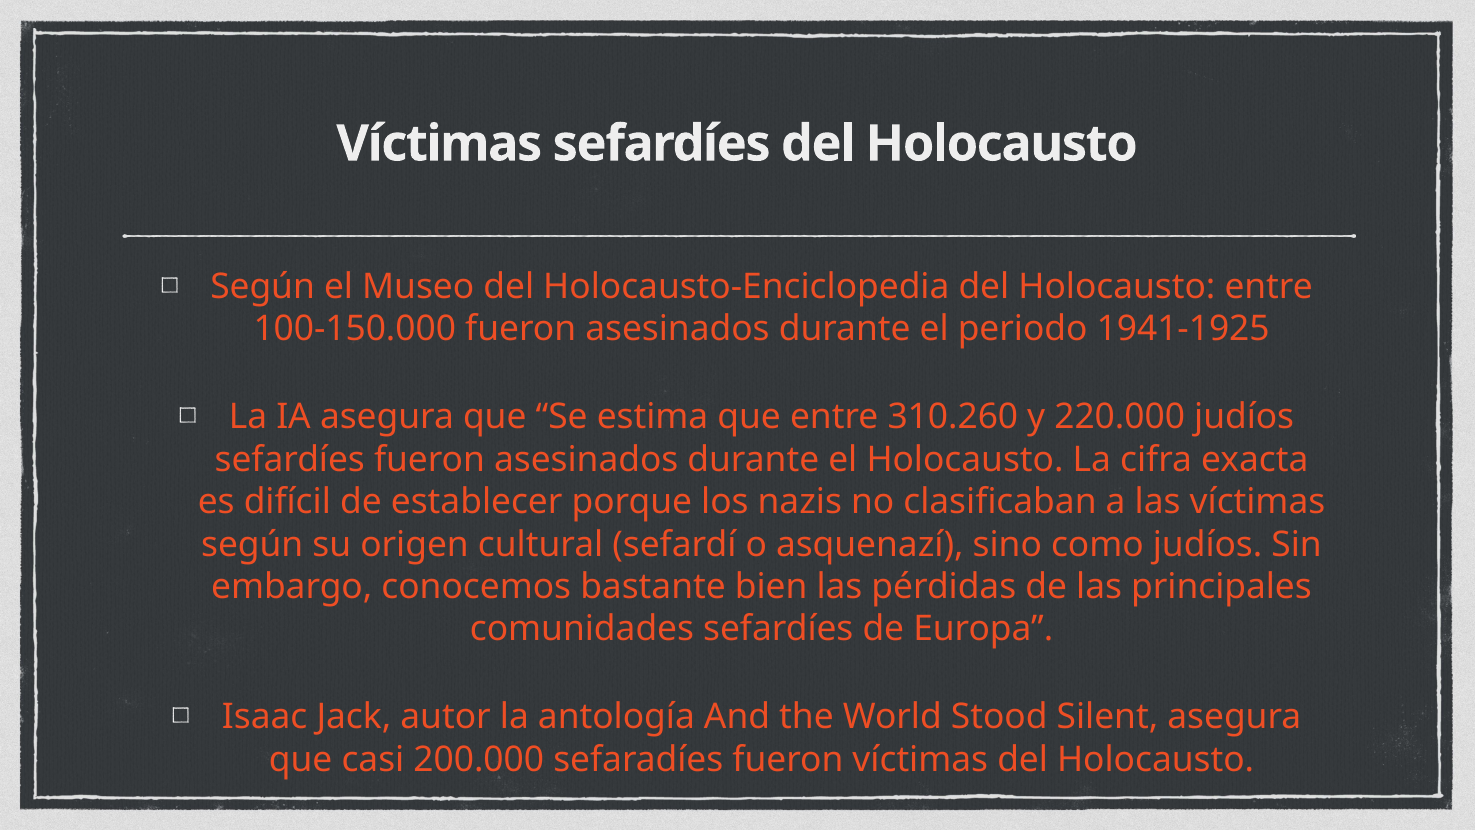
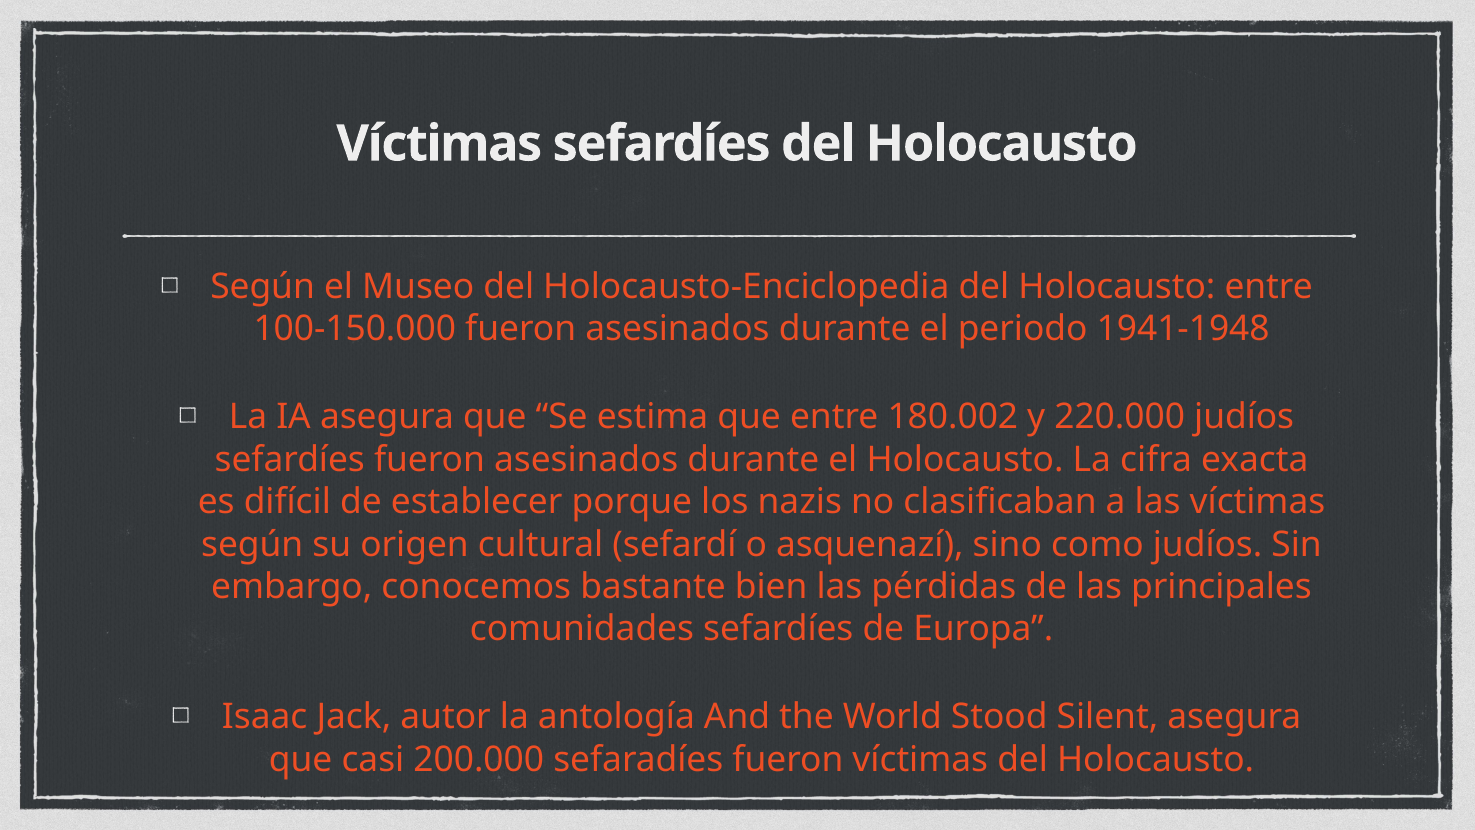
1941-1925: 1941-1925 -> 1941-1948
310.260: 310.260 -> 180.002
